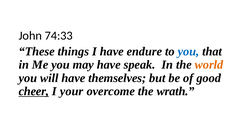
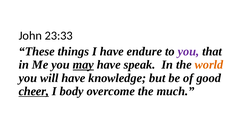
74:33: 74:33 -> 23:33
you at (188, 51) colour: blue -> purple
may underline: none -> present
themselves: themselves -> knowledge
your: your -> body
wrath: wrath -> much
